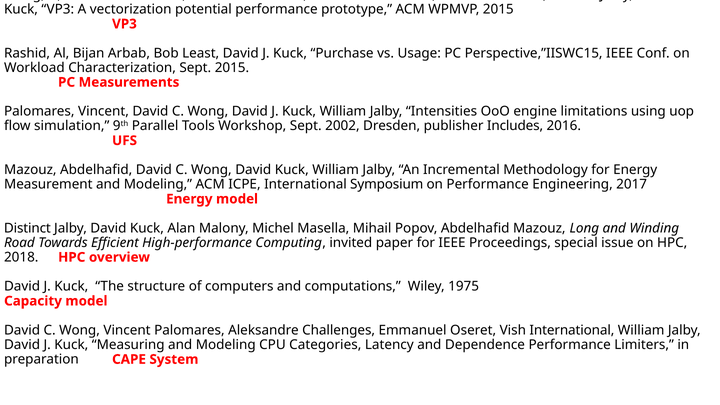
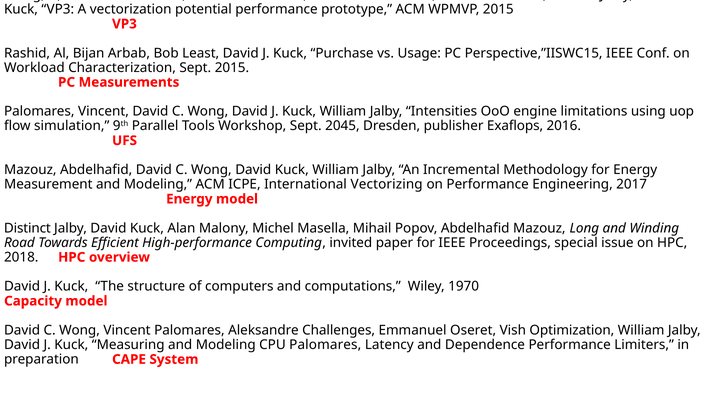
2002: 2002 -> 2045
Includes: Includes -> Exaflops
Symposium: Symposium -> Vectorizing
1975: 1975 -> 1970
Vish International: International -> Optimization
CPU Categories: Categories -> Palomares
